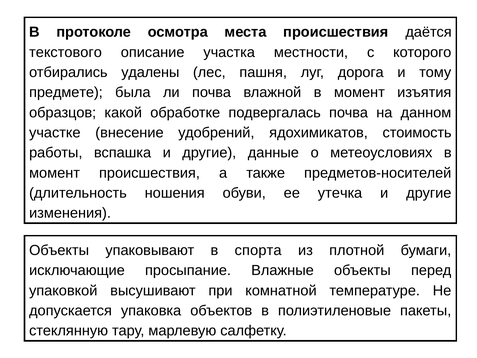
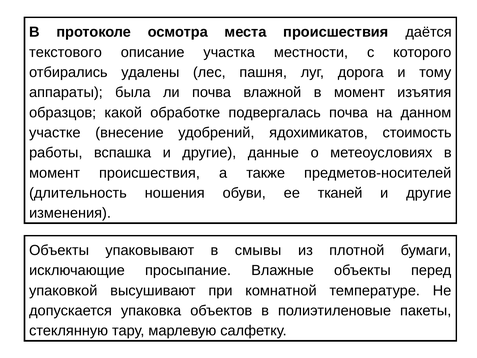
предмете: предмете -> аппараты
утечка: утечка -> тканей
спорта: спорта -> смывы
